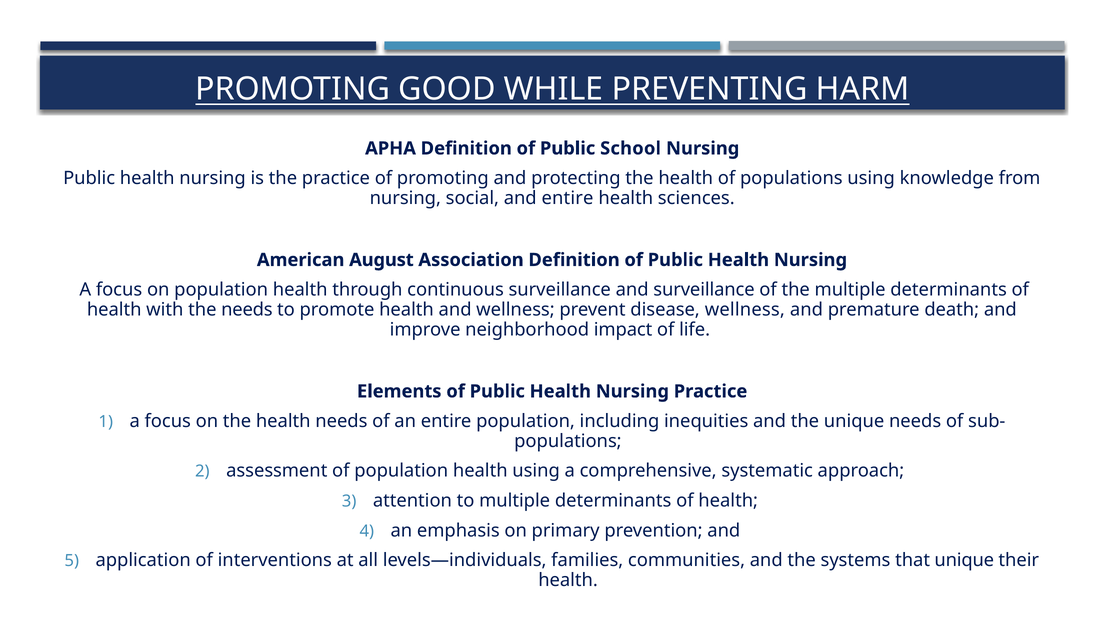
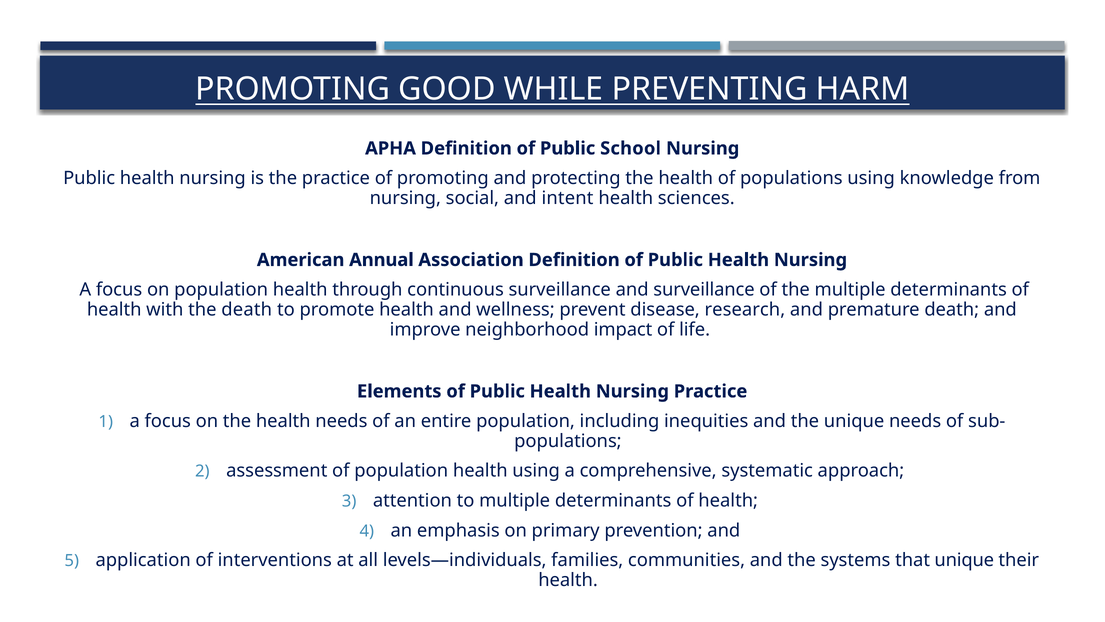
and entire: entire -> intent
August: August -> Annual
the needs: needs -> death
disease wellness: wellness -> research
